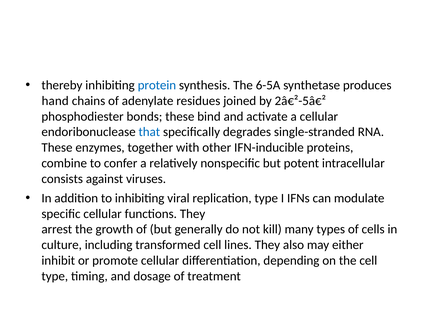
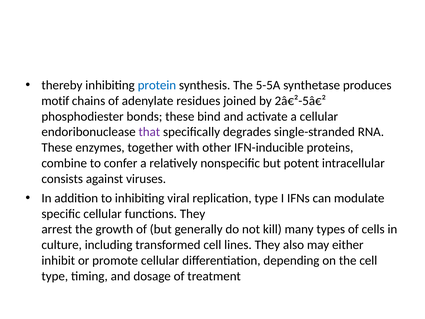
6-5A: 6-5A -> 5-5A
hand: hand -> motif
that colour: blue -> purple
